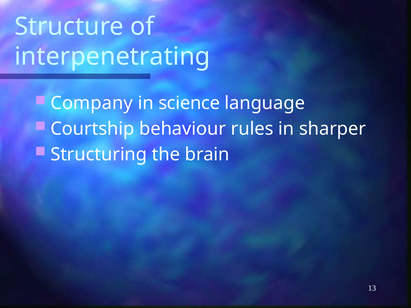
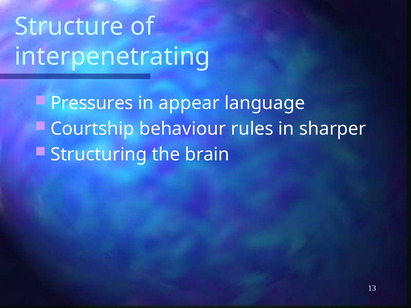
Company: Company -> Pressures
science: science -> appear
